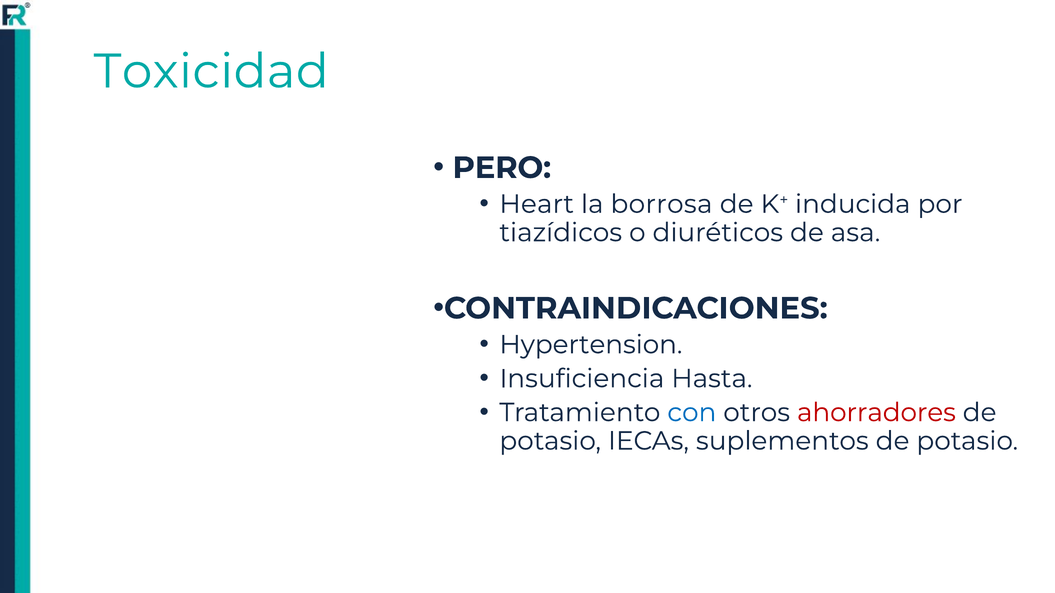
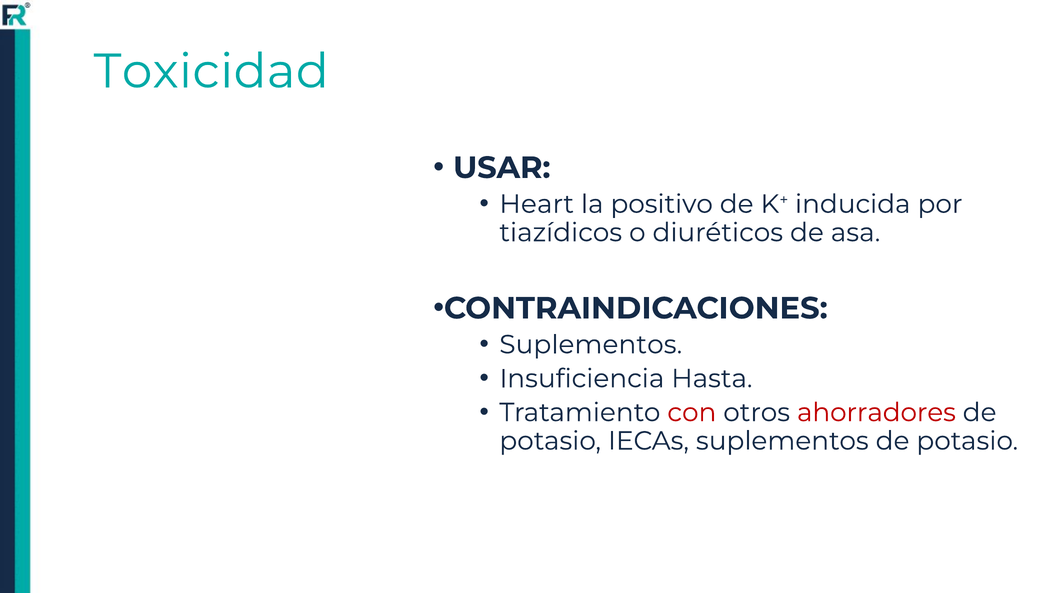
PERO: PERO -> USAR
borrosa: borrosa -> positivo
Hypertension at (591, 345): Hypertension -> Suplementos
con colour: blue -> red
